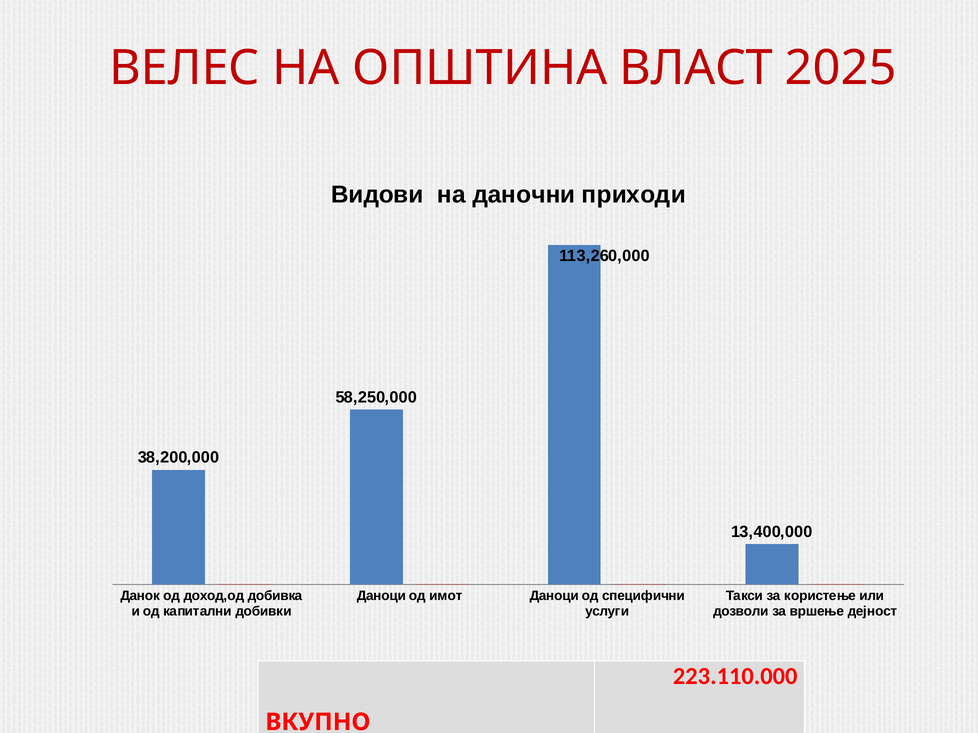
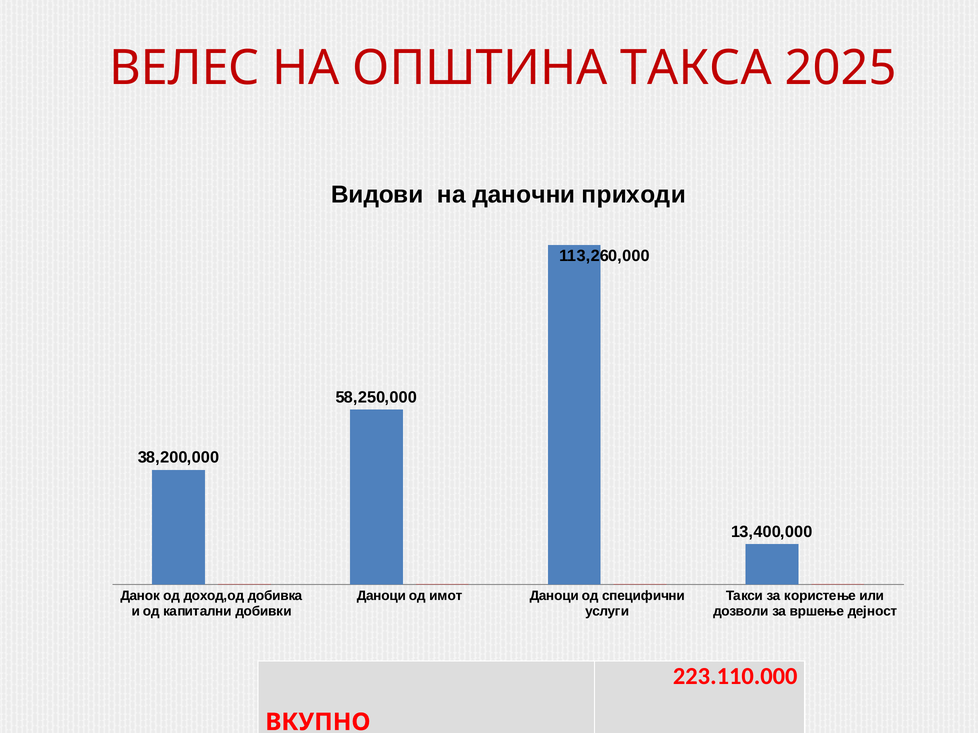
ВЛАСТ: ВЛАСТ -> ТАКСА
